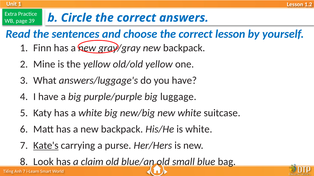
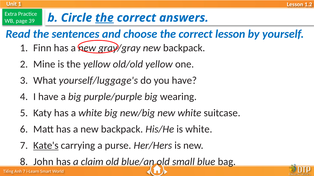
the at (104, 18) underline: none -> present
answers/luggage's: answers/luggage's -> yourself/luggage's
luggage: luggage -> wearing
Look: Look -> John
